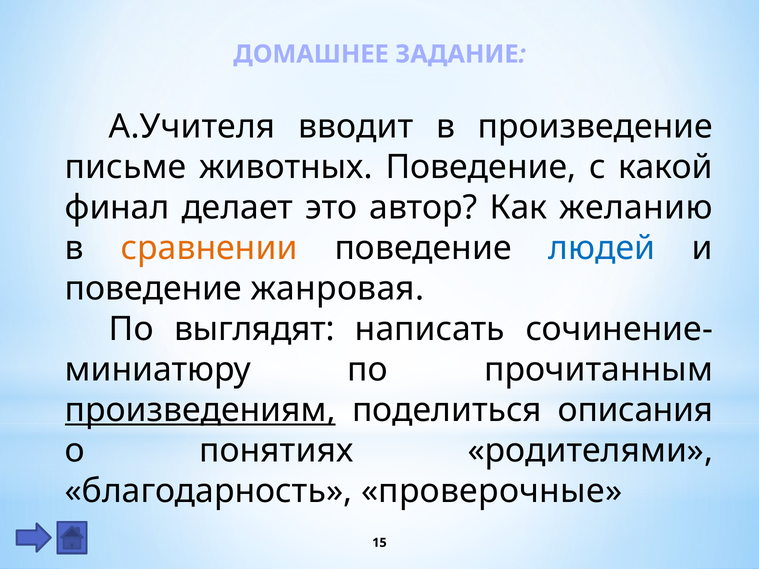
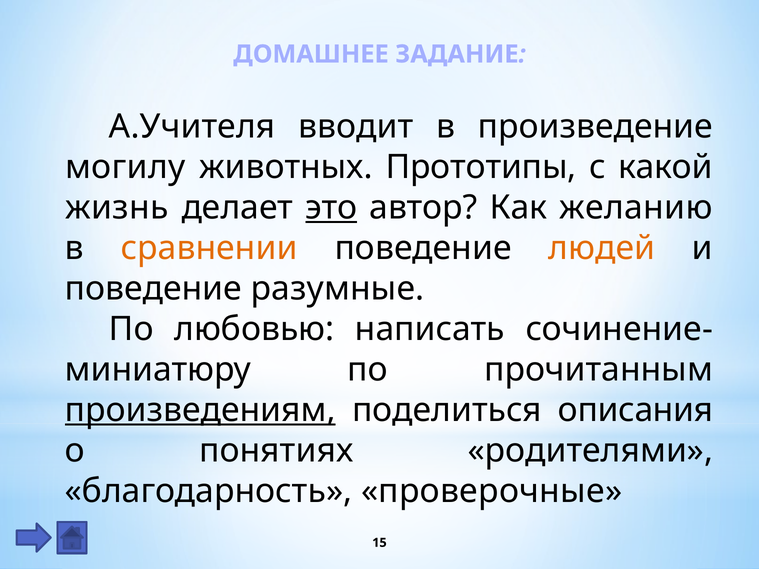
письме: письме -> могилу
животных Поведение: Поведение -> Прототипы
финал: финал -> жизнь
это underline: none -> present
людей colour: blue -> orange
жанровая: жанровая -> разумные
выглядят: выглядят -> любовью
